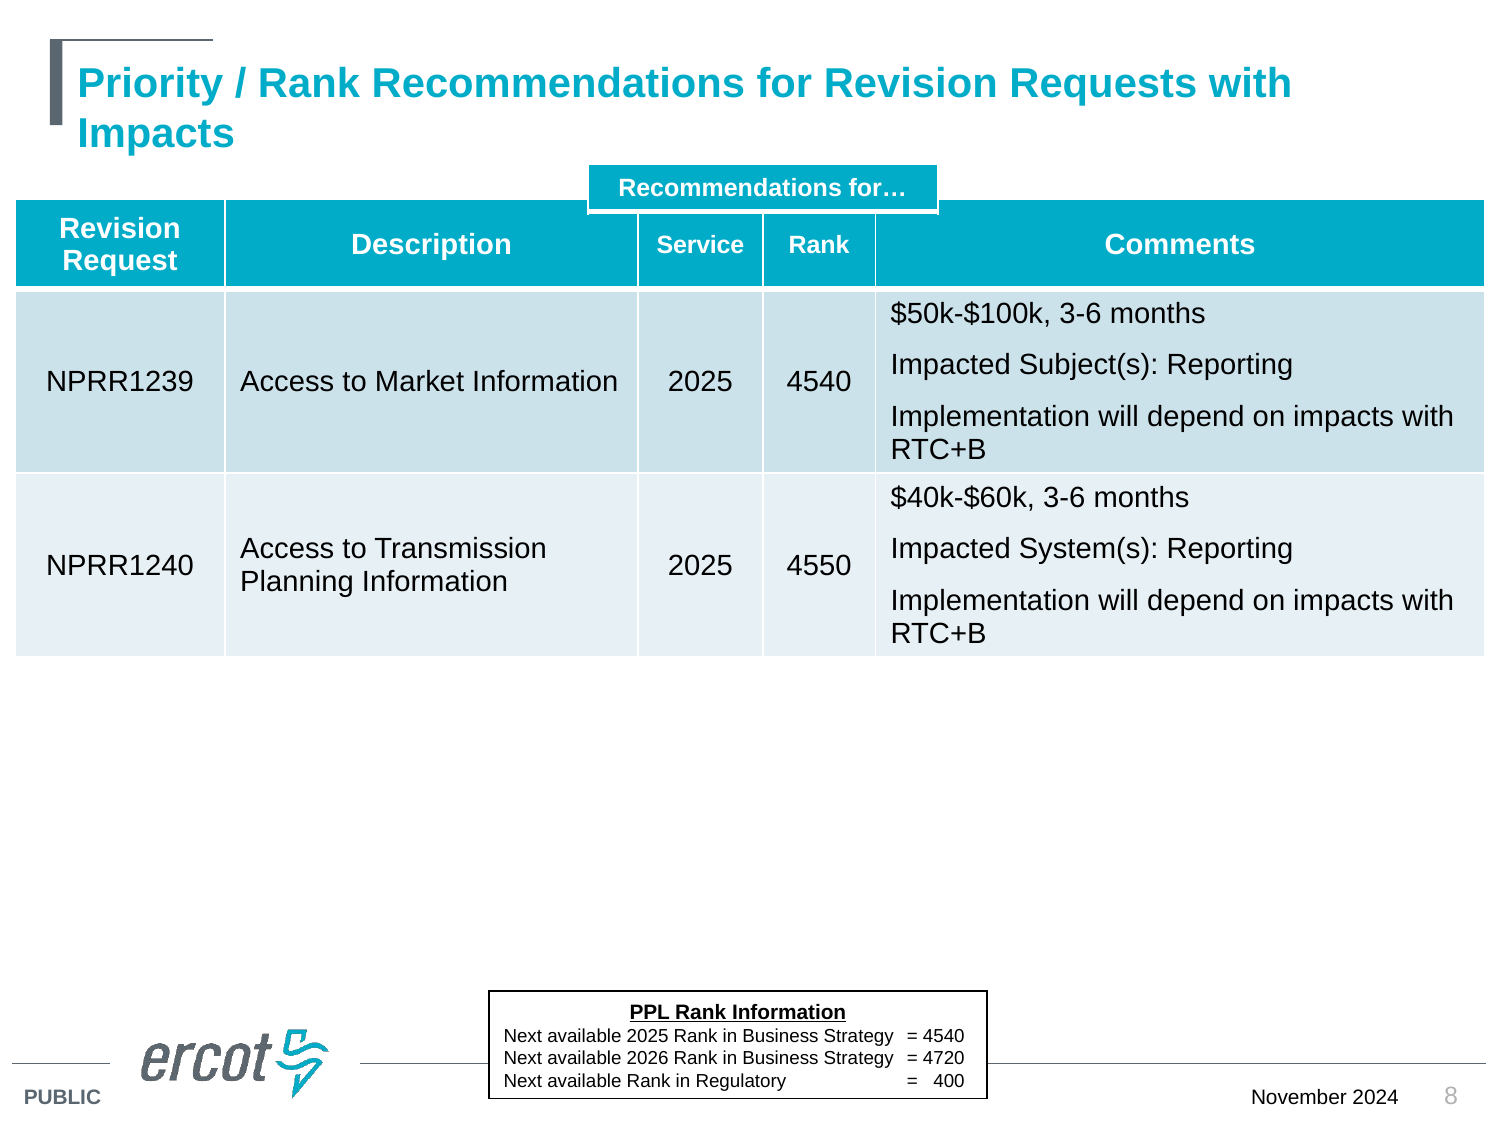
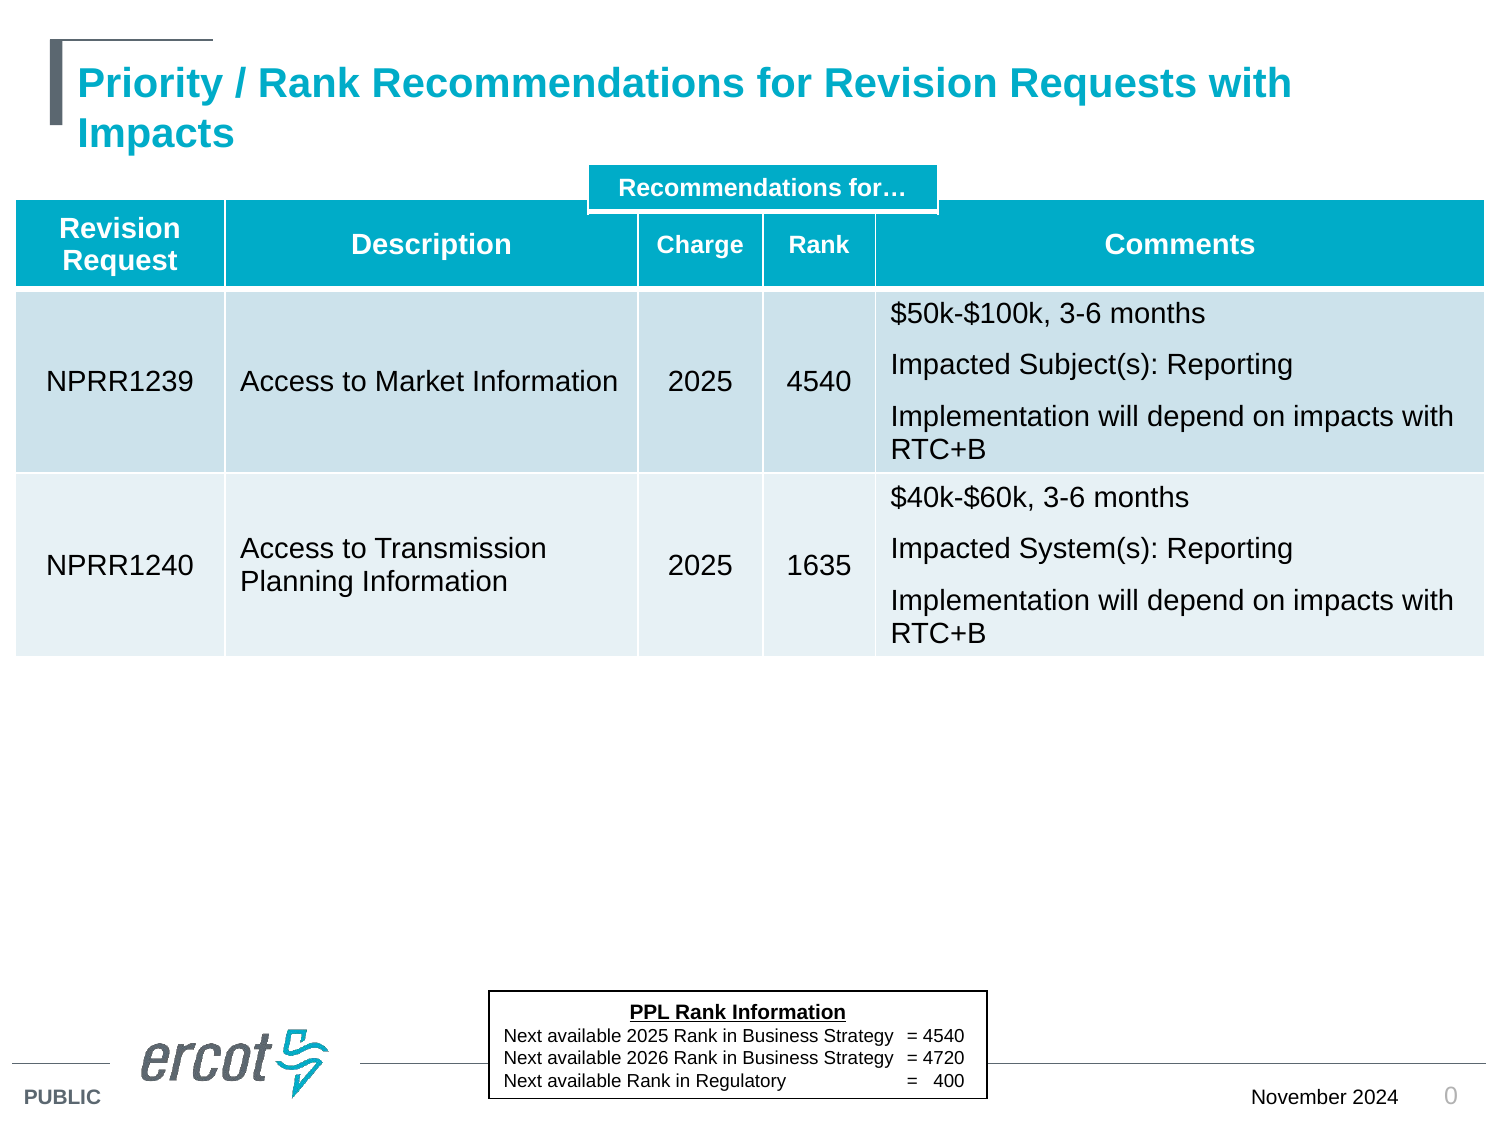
Service: Service -> Charge
4550: 4550 -> 1635
8: 8 -> 0
